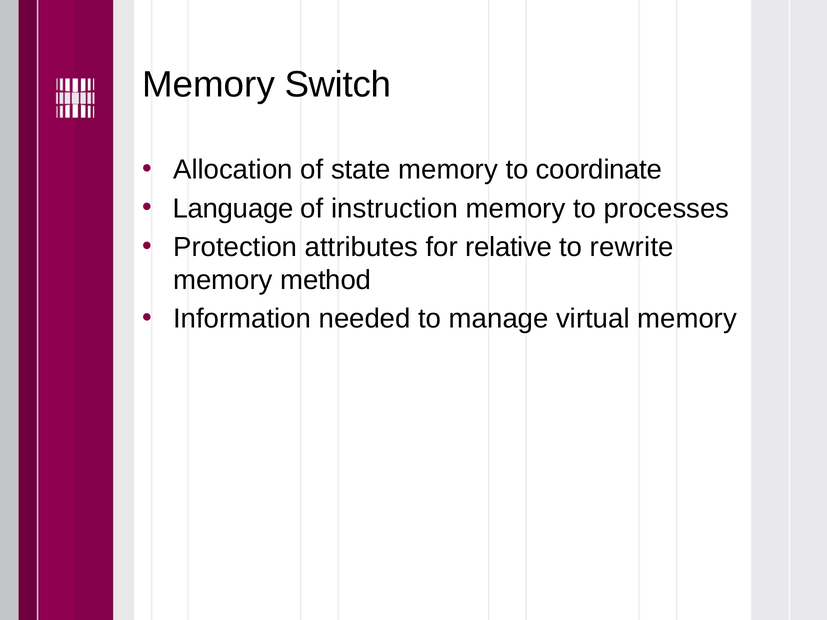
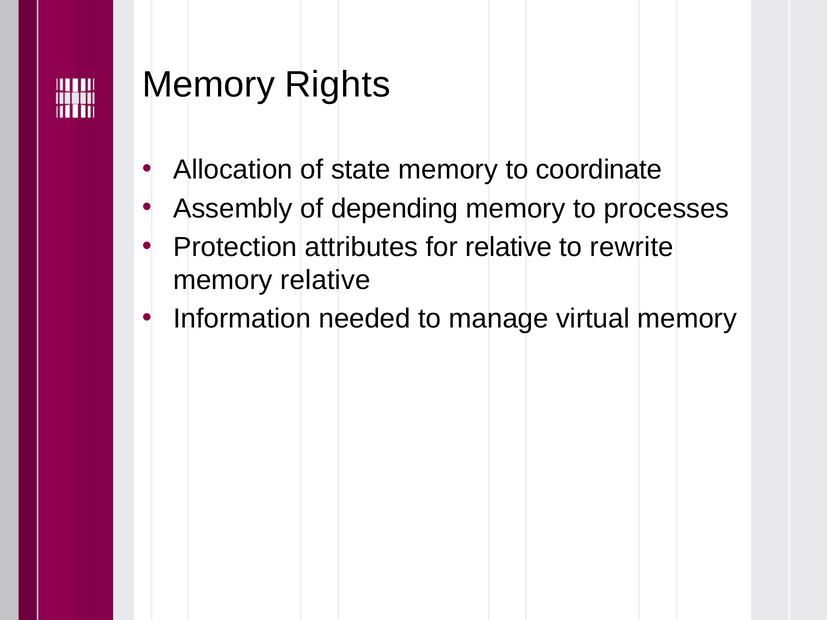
Switch: Switch -> Rights
Language: Language -> Assembly
instruction: instruction -> depending
memory method: method -> relative
